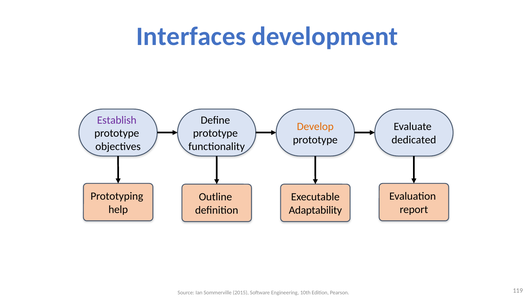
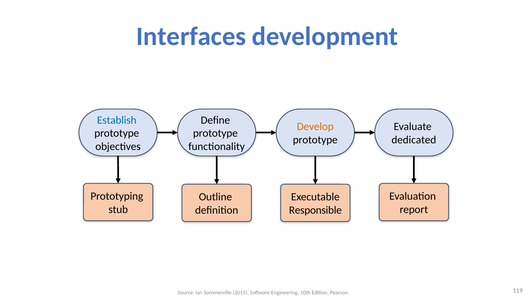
Establish colour: purple -> blue
help: help -> stub
Adaptability: Adaptability -> Responsible
